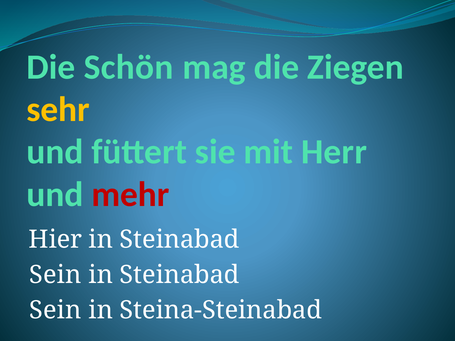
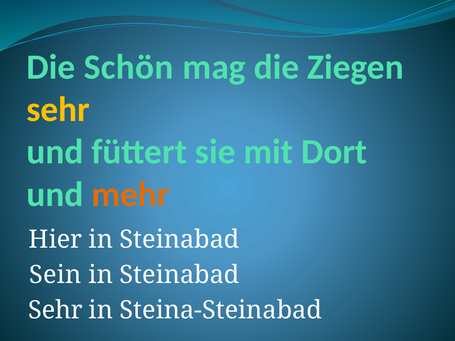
Herr: Herr -> Dort
mehr colour: red -> orange
Sein at (55, 310): Sein -> Sehr
